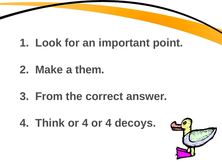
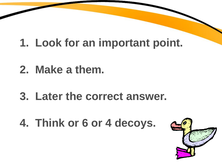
From: From -> Later
Think or 4: 4 -> 6
